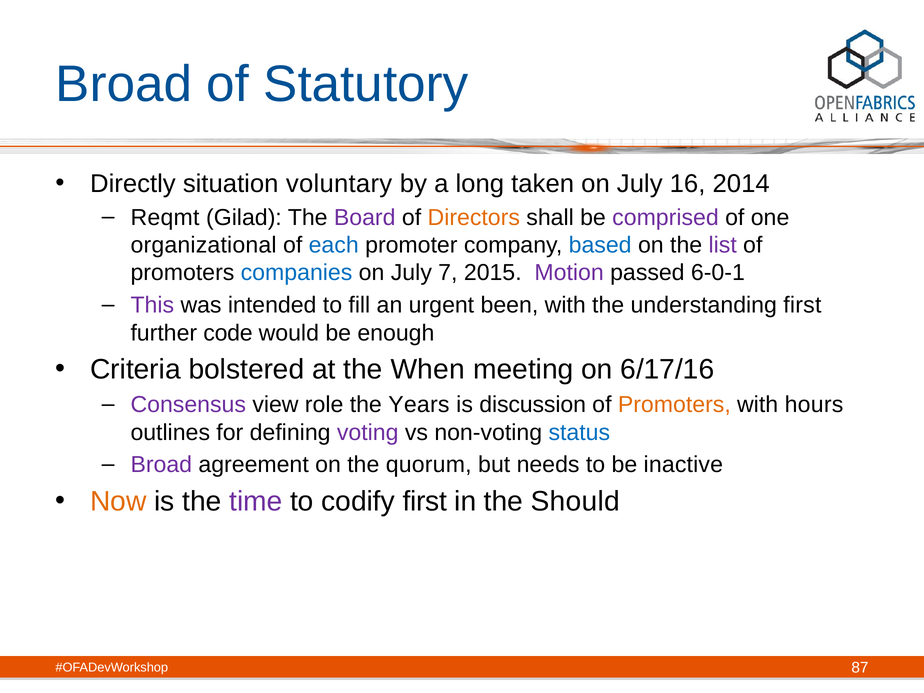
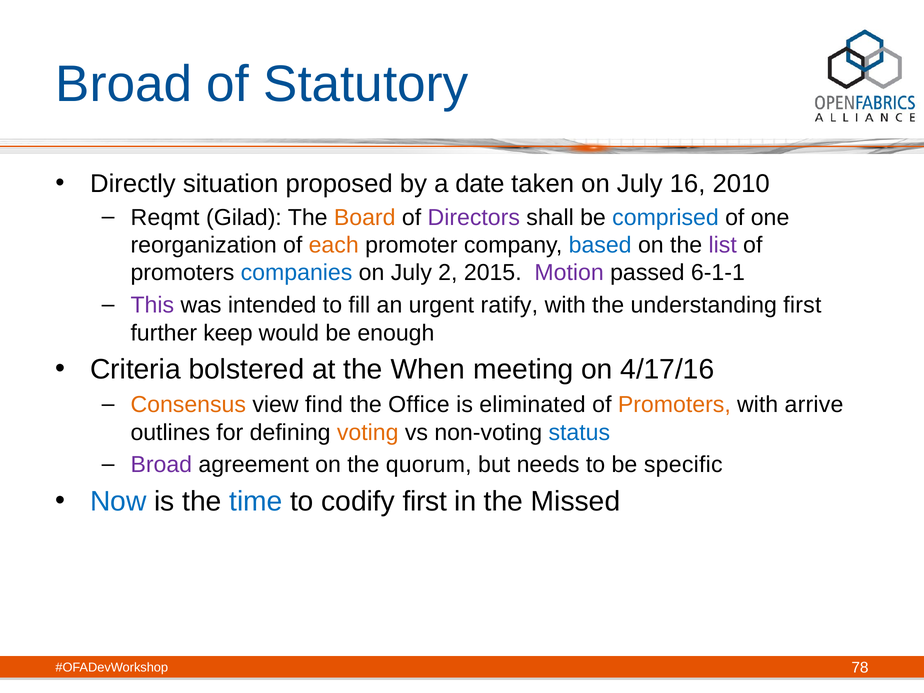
voluntary: voluntary -> proposed
long: long -> date
2014: 2014 -> 2010
Board colour: purple -> orange
Directors colour: orange -> purple
comprised colour: purple -> blue
organizational: organizational -> reorganization
each colour: blue -> orange
7: 7 -> 2
6-0-1: 6-0-1 -> 6-1-1
been: been -> ratify
code: code -> keep
6/17/16: 6/17/16 -> 4/17/16
Consensus colour: purple -> orange
role: role -> find
Years: Years -> Office
discussion: discussion -> eliminated
hours: hours -> arrive
voting colour: purple -> orange
inactive: inactive -> specific
Now colour: orange -> blue
time colour: purple -> blue
Should: Should -> Missed
87: 87 -> 78
